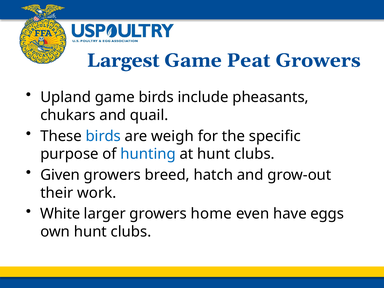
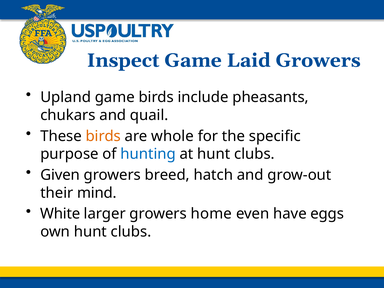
Largest: Largest -> Inspect
Peat: Peat -> Laid
birds at (103, 136) colour: blue -> orange
weigh: weigh -> whole
work: work -> mind
